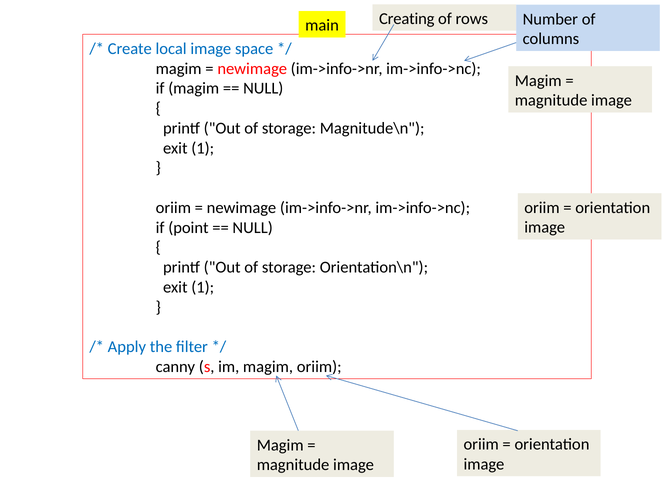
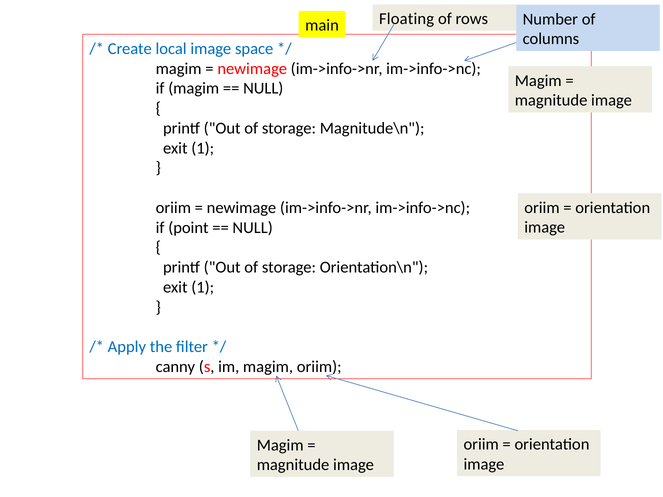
Creating: Creating -> Floating
